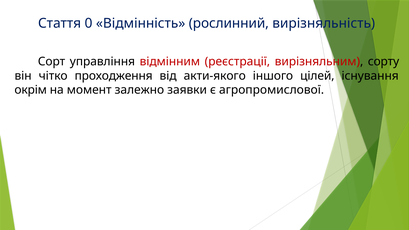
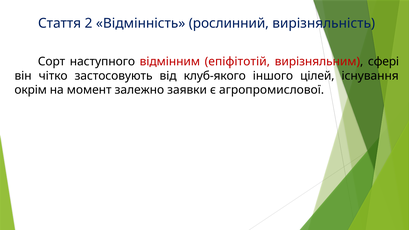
0: 0 -> 2
управління: управління -> наступного
реєстрації: реєстрації -> епіфітотій
сорту: сорту -> сфері
проходження: проходження -> застосовують
акти-якого: акти-якого -> клуб-якого
